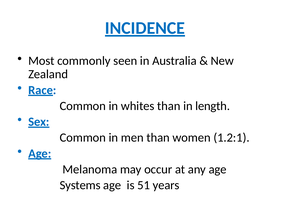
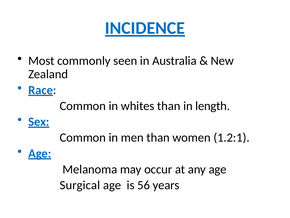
Systems: Systems -> Surgical
51: 51 -> 56
